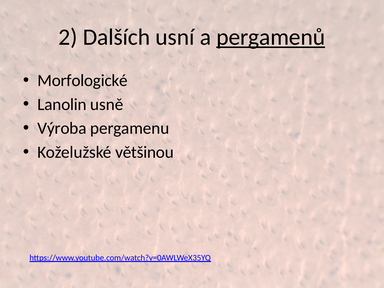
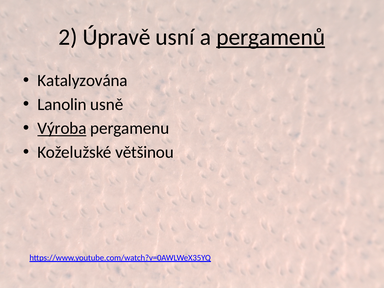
Dalších: Dalších -> Úpravě
Morfologické: Morfologické -> Katalyzována
Výroba underline: none -> present
